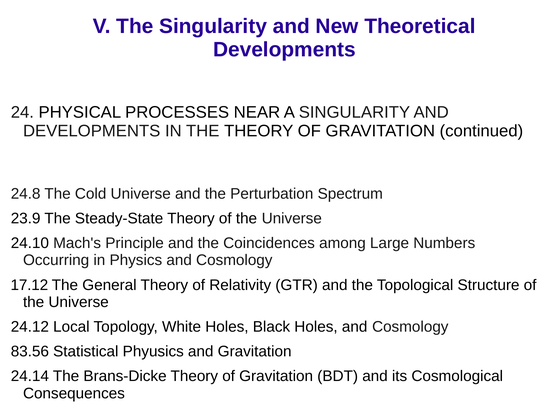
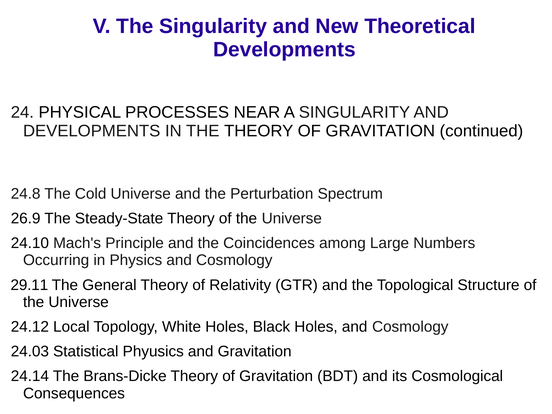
23.9: 23.9 -> 26.9
17.12: 17.12 -> 29.11
83.56: 83.56 -> 24.03
